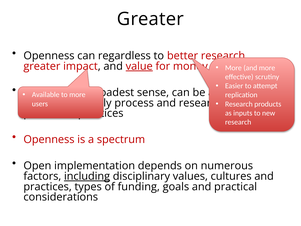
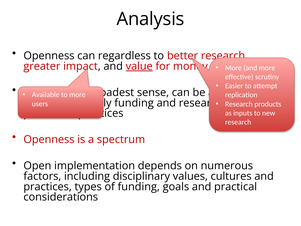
Greater at (150, 19): Greater -> Analysis
process at (134, 103): process -> funding
including underline: present -> none
